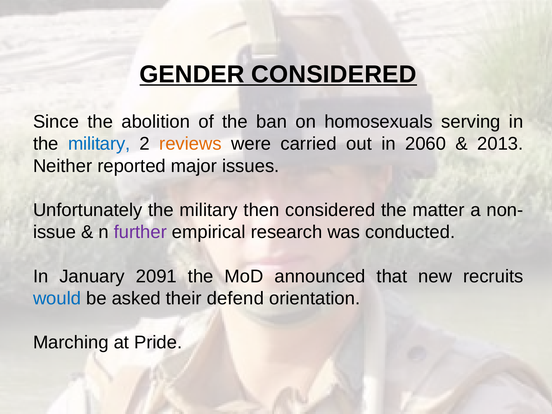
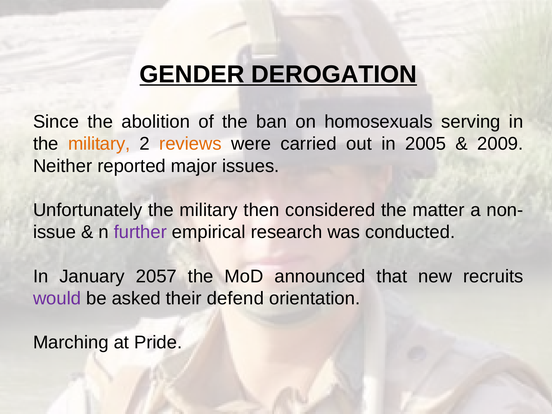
GENDER CONSIDERED: CONSIDERED -> DEROGATION
military at (99, 144) colour: blue -> orange
2060: 2060 -> 2005
2013: 2013 -> 2009
2091: 2091 -> 2057
would colour: blue -> purple
